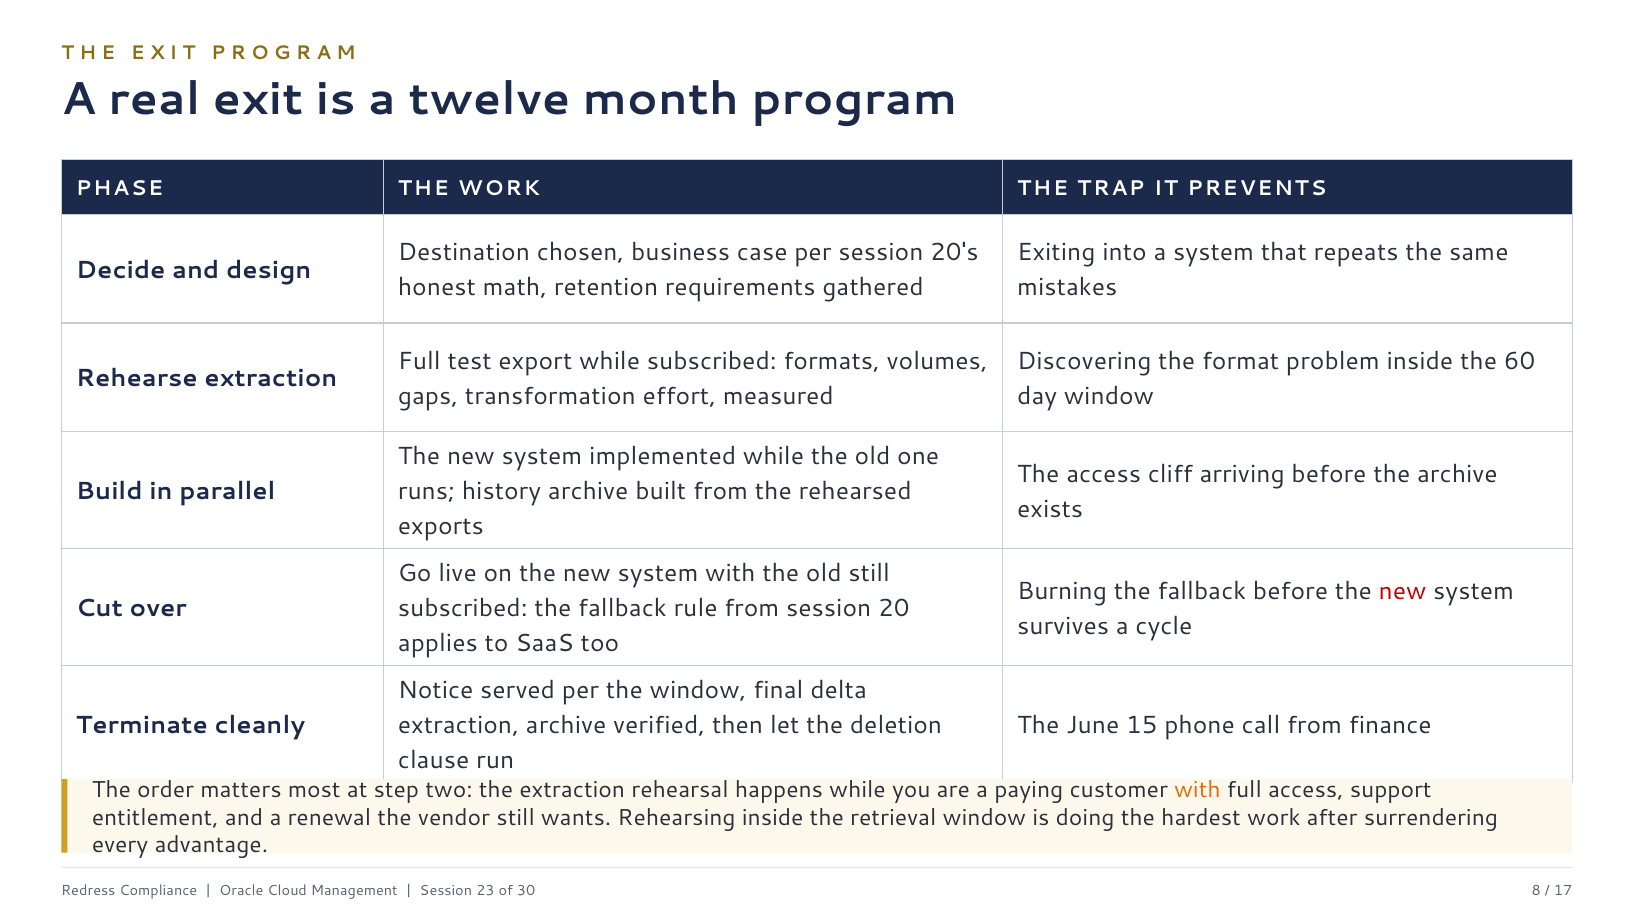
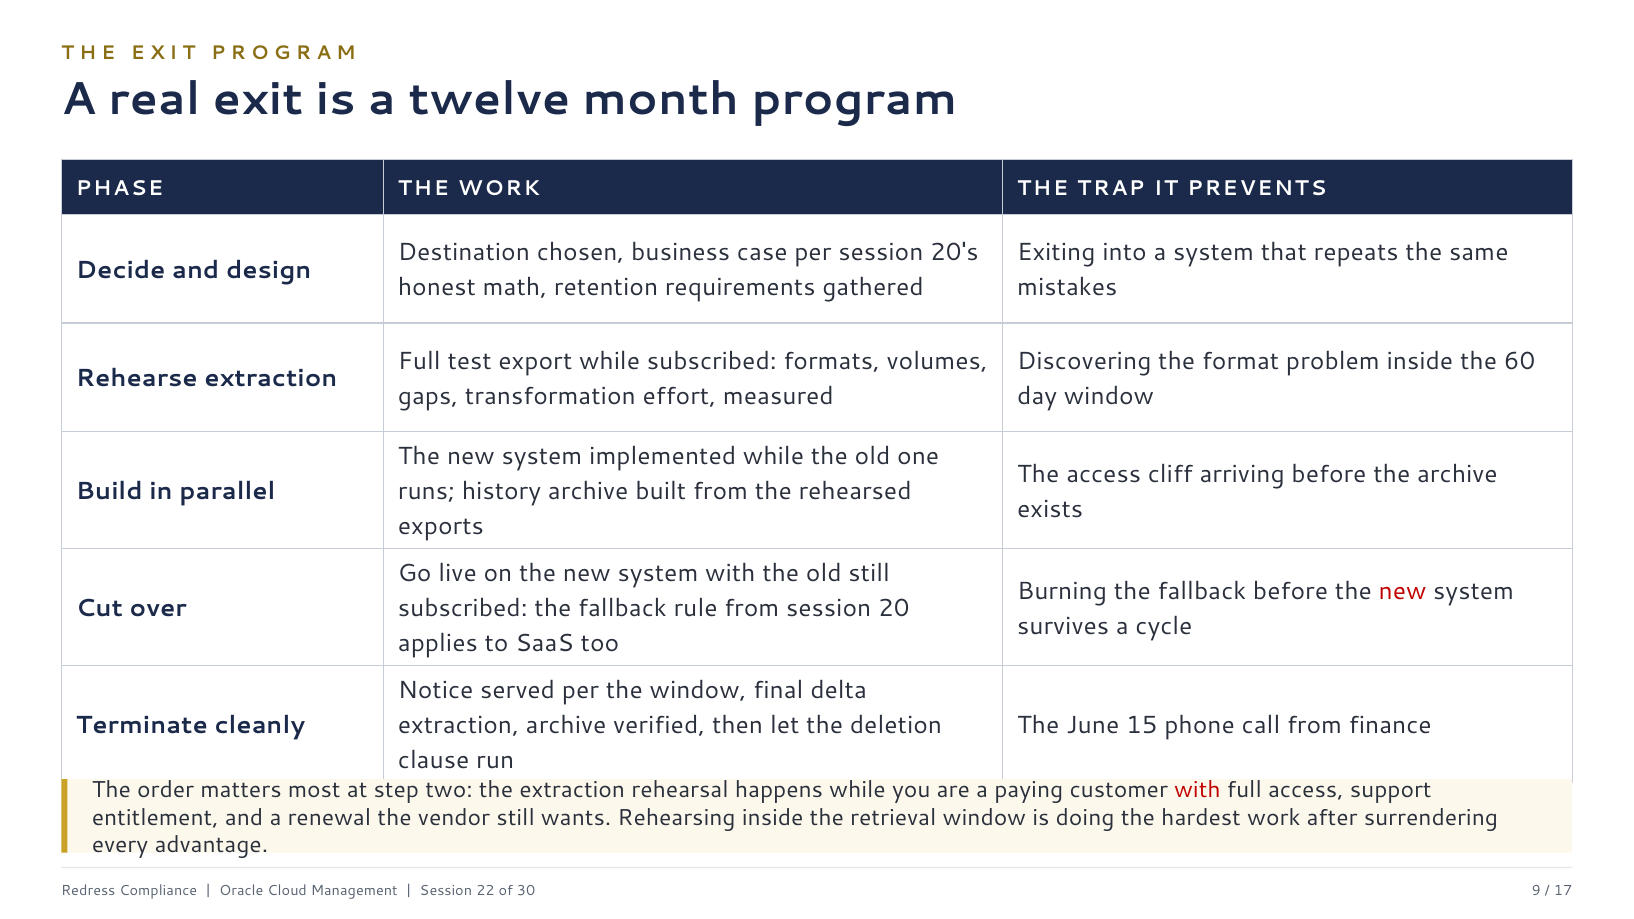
with at (1197, 790) colour: orange -> red
23: 23 -> 22
8: 8 -> 9
